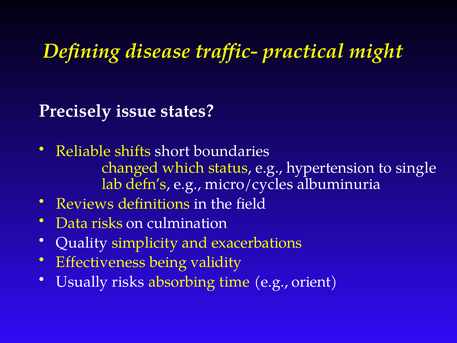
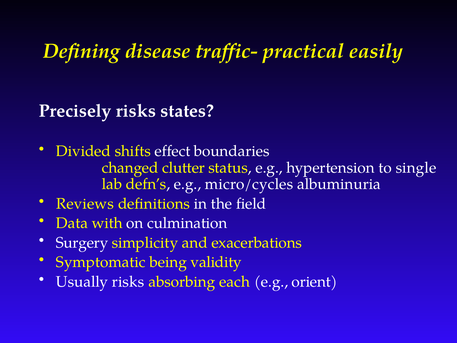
might: might -> easily
Precisely issue: issue -> risks
Reliable: Reliable -> Divided
short: short -> effect
which: which -> clutter
Data risks: risks -> with
Quality: Quality -> Surgery
Effectiveness: Effectiveness -> Symptomatic
time: time -> each
